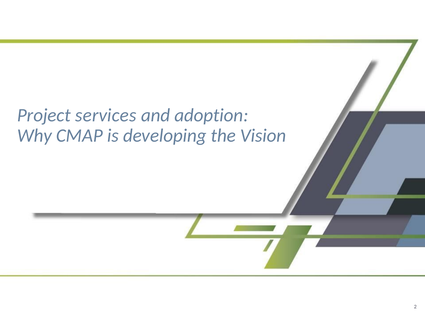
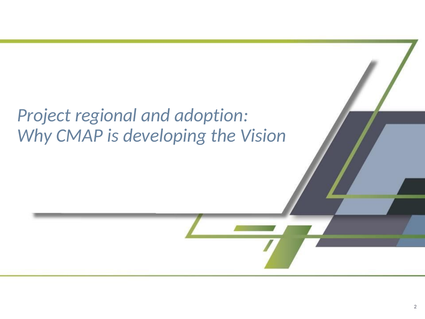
services: services -> regional
